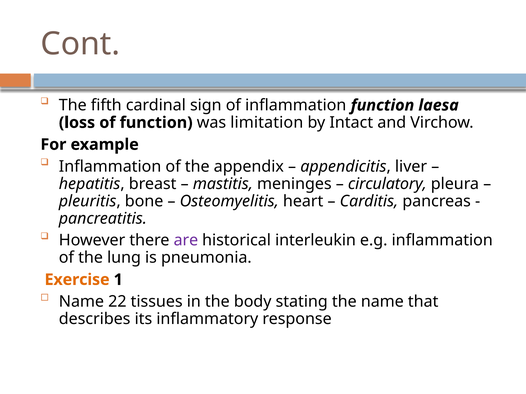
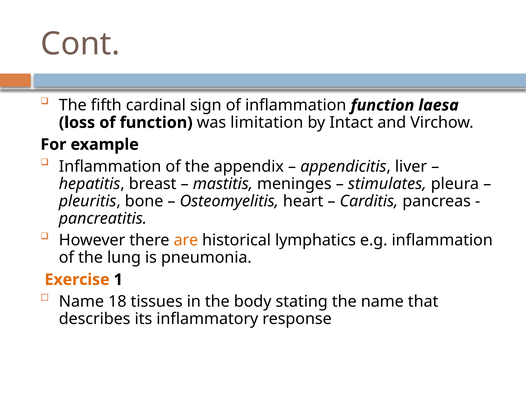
circulatory: circulatory -> stimulates
are colour: purple -> orange
interleukin: interleukin -> lymphatics
22: 22 -> 18
